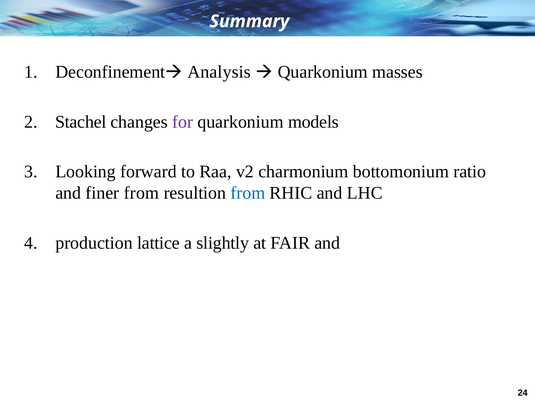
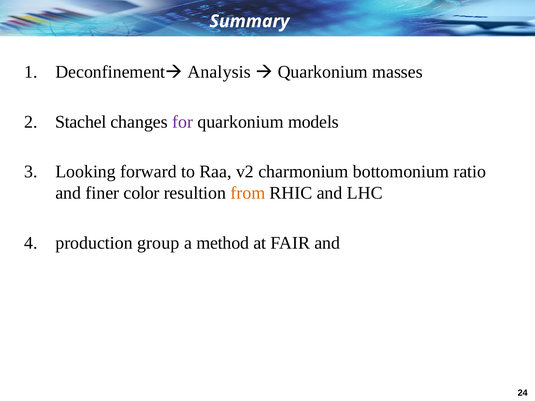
finer from: from -> color
from at (248, 193) colour: blue -> orange
lattice: lattice -> group
slightly: slightly -> method
